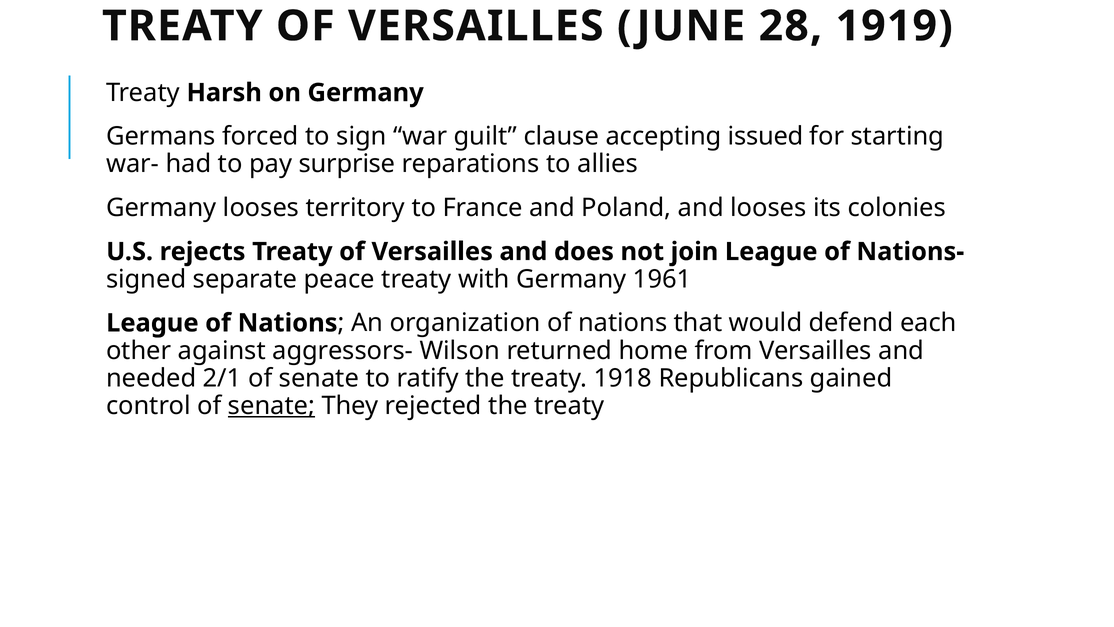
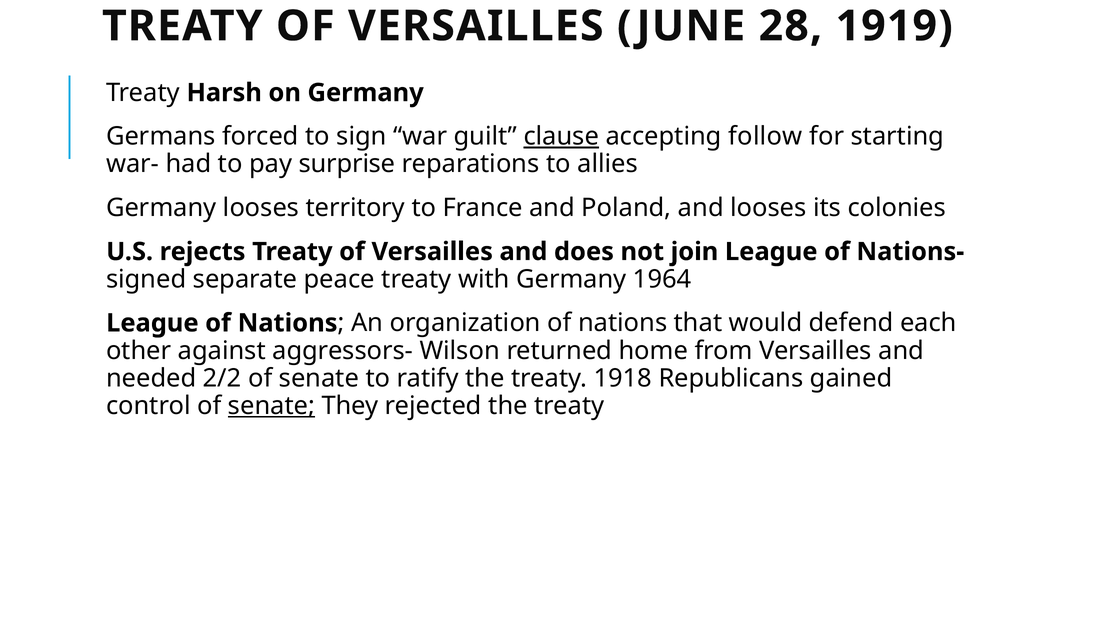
clause underline: none -> present
issued: issued -> follow
1961: 1961 -> 1964
2/1: 2/1 -> 2/2
